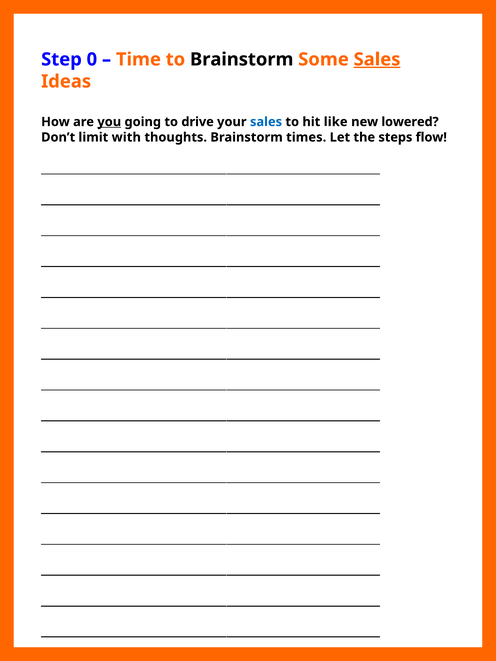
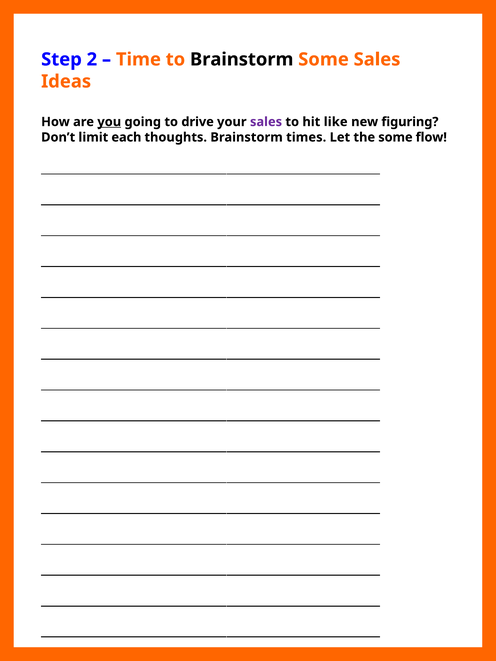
0: 0 -> 2
Sales at (377, 59) underline: present -> none
sales at (266, 122) colour: blue -> purple
lowered: lowered -> figuring
with: with -> each
the steps: steps -> some
